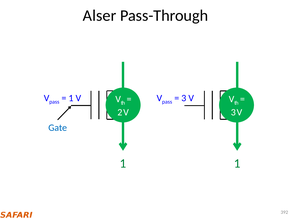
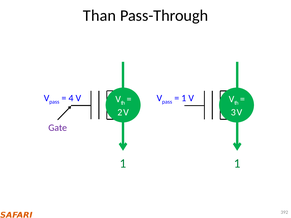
Alser: Alser -> Than
1 at (71, 98): 1 -> 4
3 at (184, 98): 3 -> 1
Gate colour: blue -> purple
